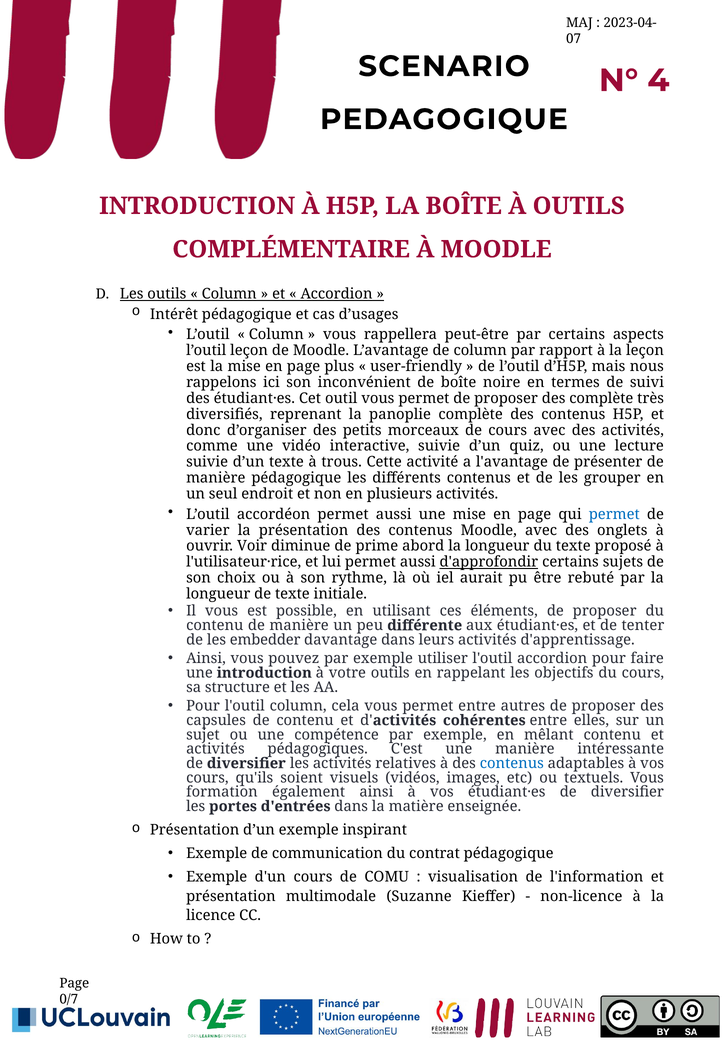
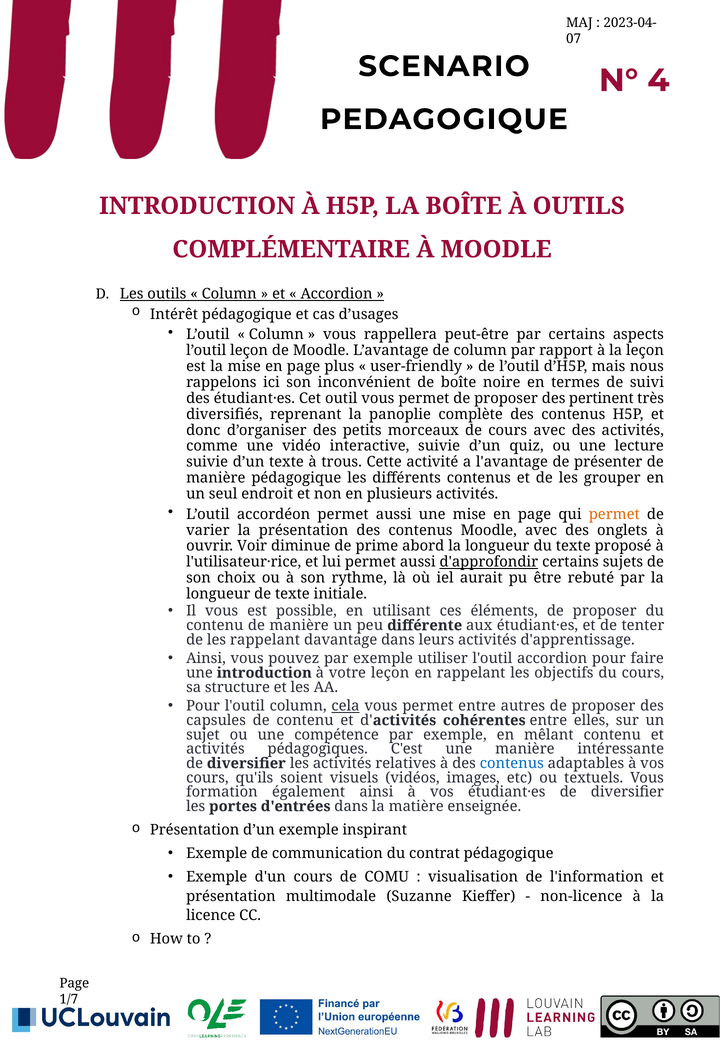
des complète: complète -> pertinent
permet at (614, 514) colour: blue -> orange
les embedder: embedder -> rappelant
votre outils: outils -> leçon
cela underline: none -> present
0/7: 0/7 -> 1/7
